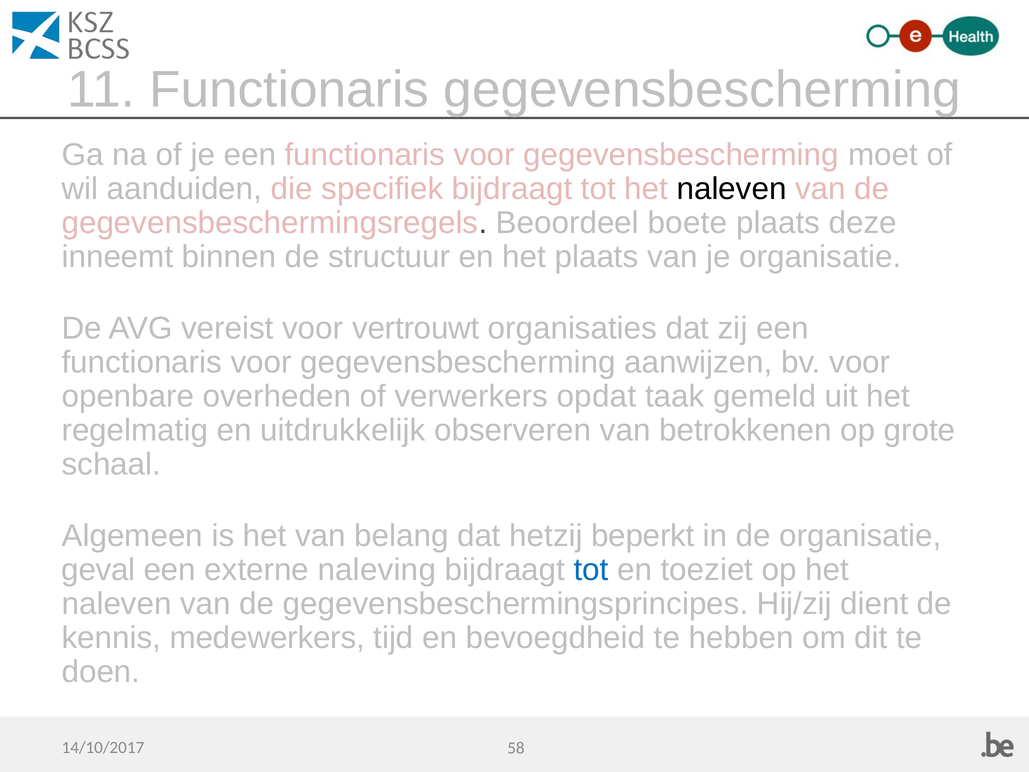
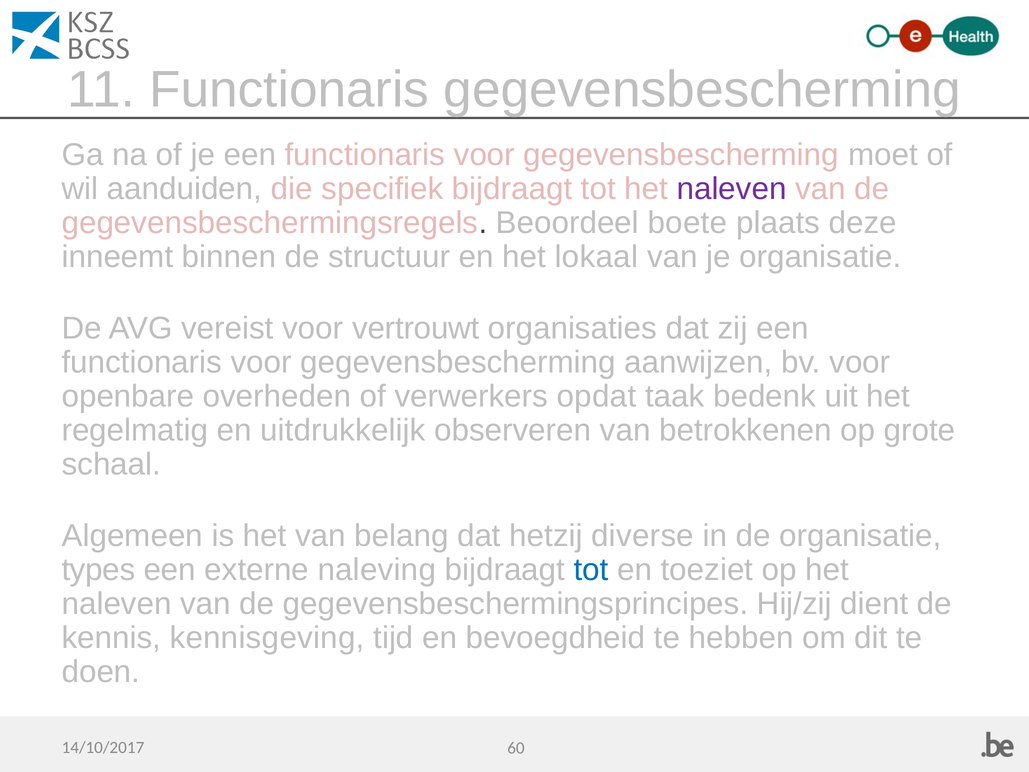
naleven at (732, 189) colour: black -> purple
het plaats: plaats -> lokaal
gemeld: gemeld -> bedenk
beperkt: beperkt -> diverse
geval: geval -> types
medewerkers: medewerkers -> kennisgeving
58: 58 -> 60
